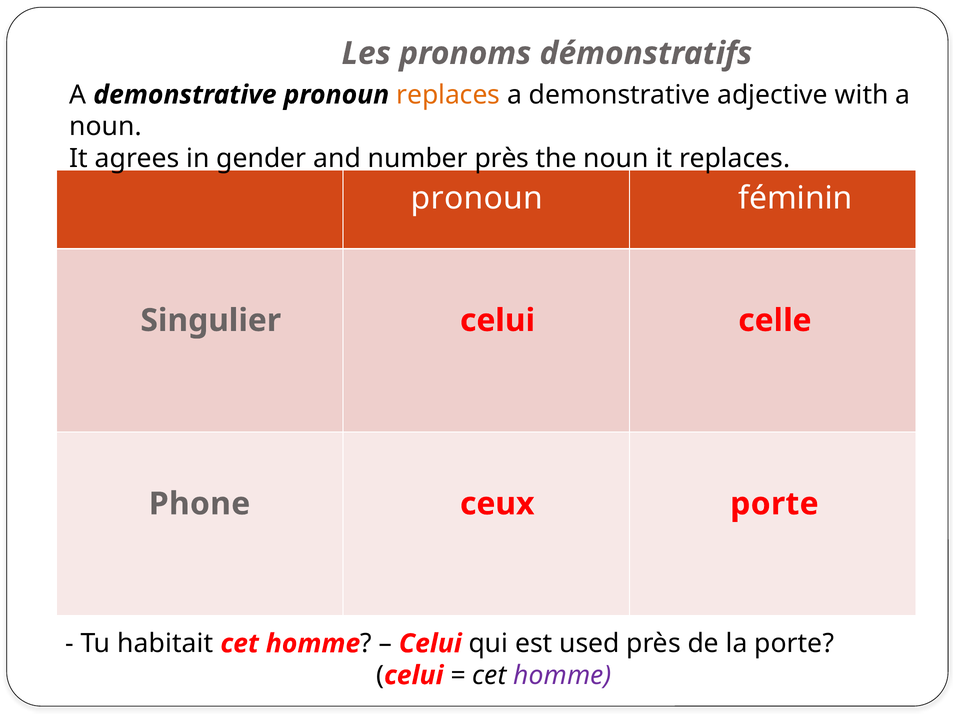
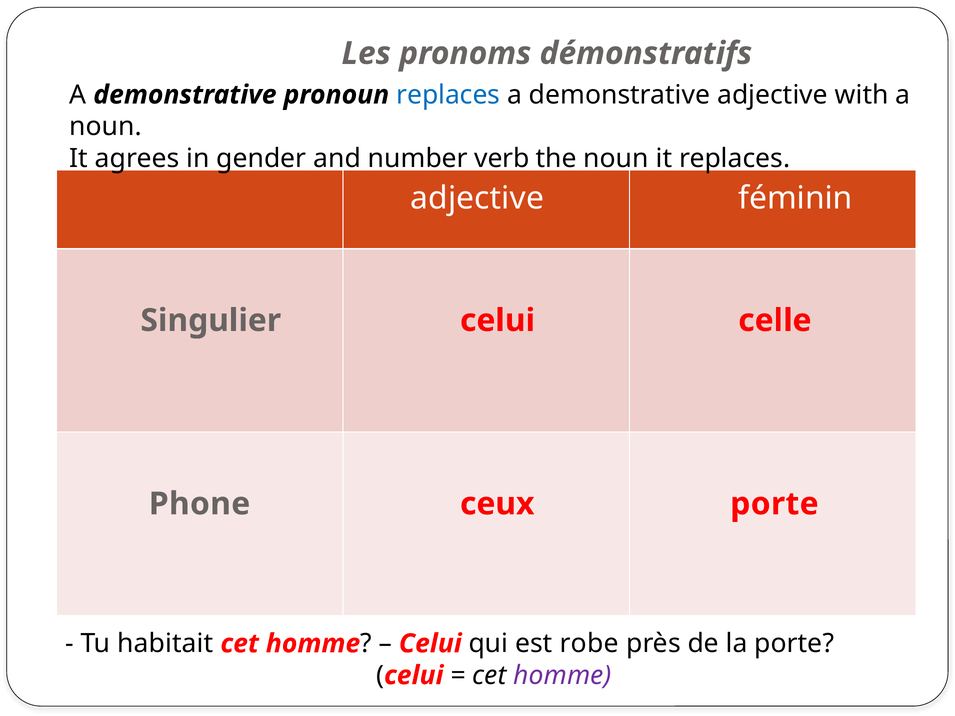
replaces at (448, 95) colour: orange -> blue
number près: près -> verb
pronoun at (477, 198): pronoun -> adjective
used: used -> robe
